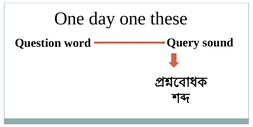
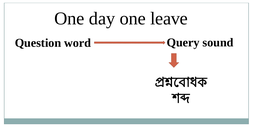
these: these -> leave
